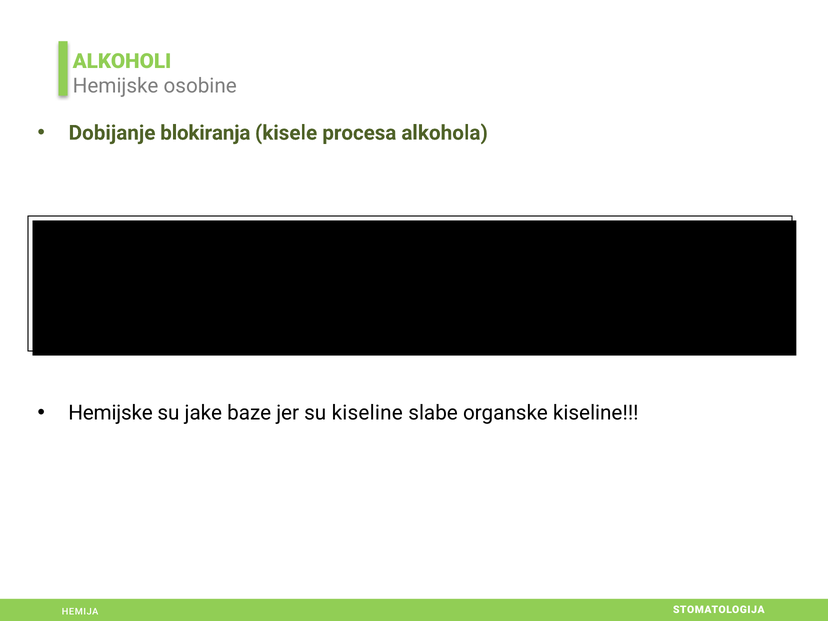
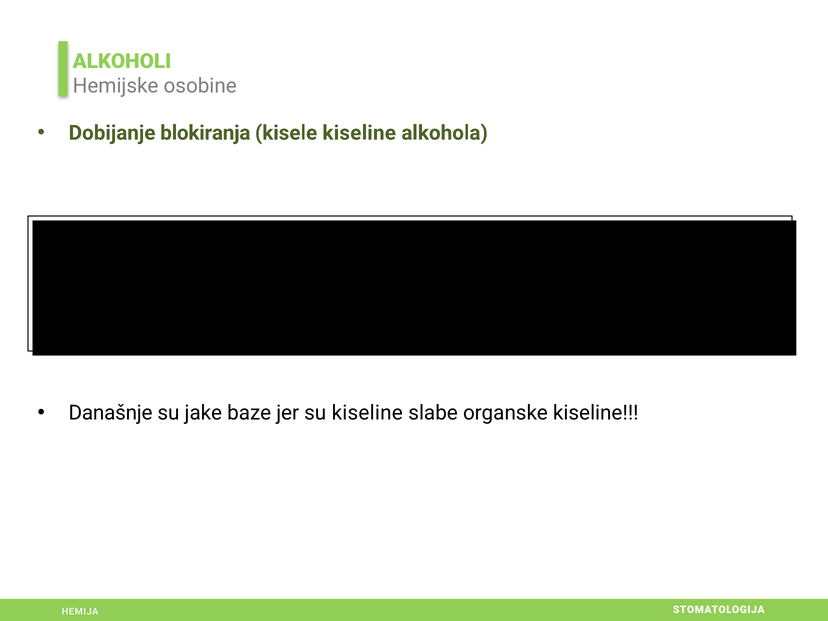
kisele procesa: procesa -> kiseline
Hemijske at (111, 413): Hemijske -> Današnje
